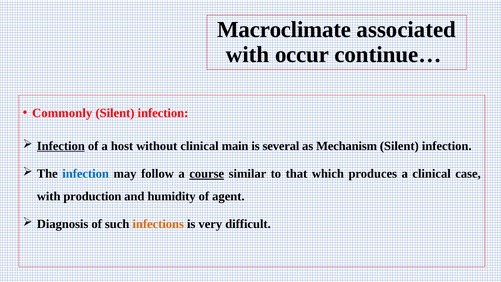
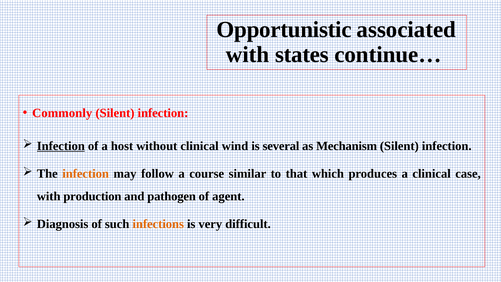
Macroclimate: Macroclimate -> Opportunistic
occur: occur -> states
main: main -> wind
infection at (86, 174) colour: blue -> orange
course underline: present -> none
humidity: humidity -> pathogen
